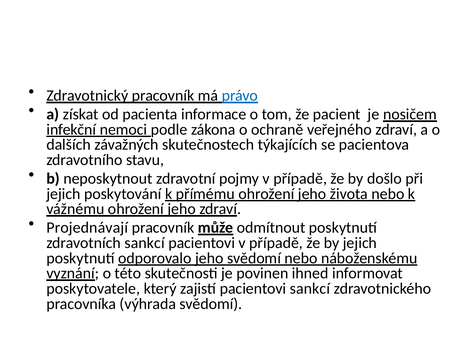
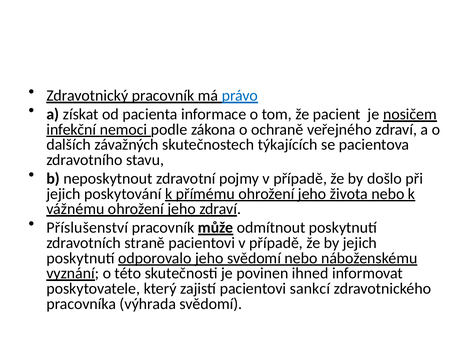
Projednávají: Projednávají -> Příslušenství
zdravotních sankcí: sankcí -> straně
